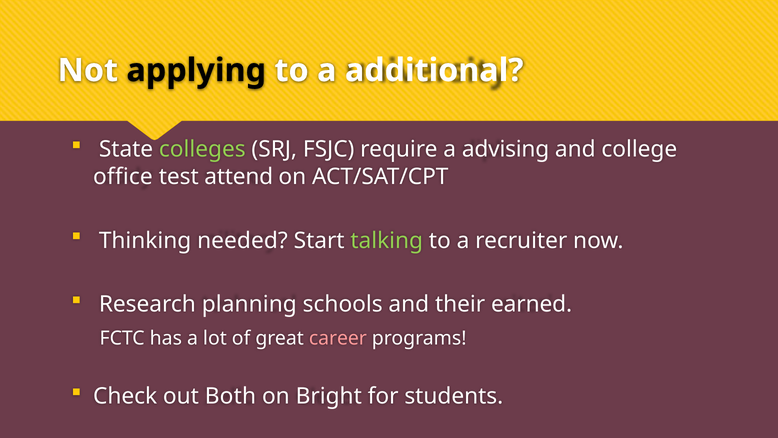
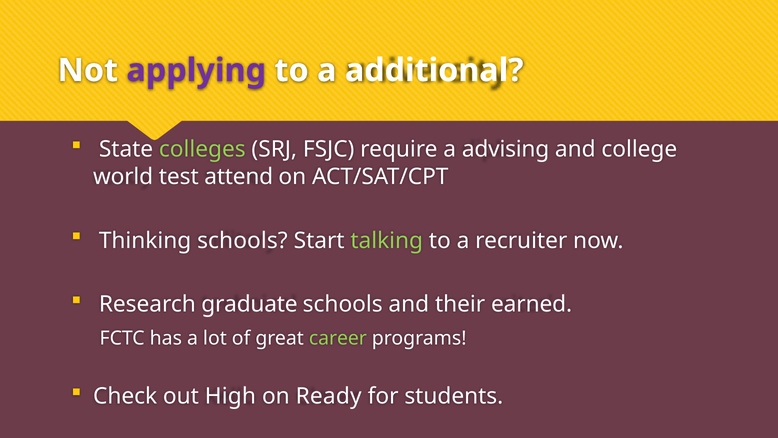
applying colour: black -> purple
office: office -> world
Thinking needed: needed -> schools
planning: planning -> graduate
career colour: pink -> light green
Both: Both -> High
Bright: Bright -> Ready
